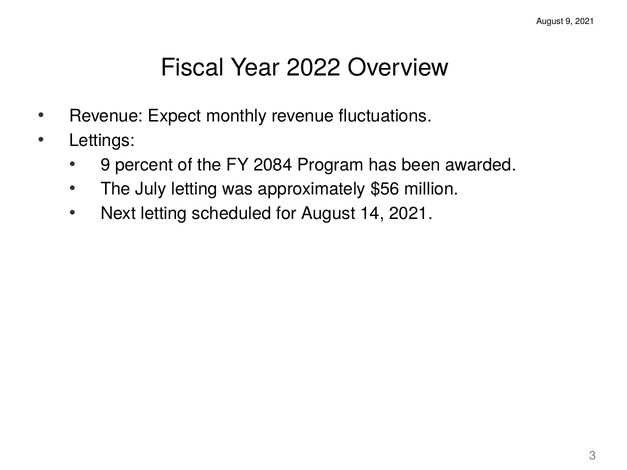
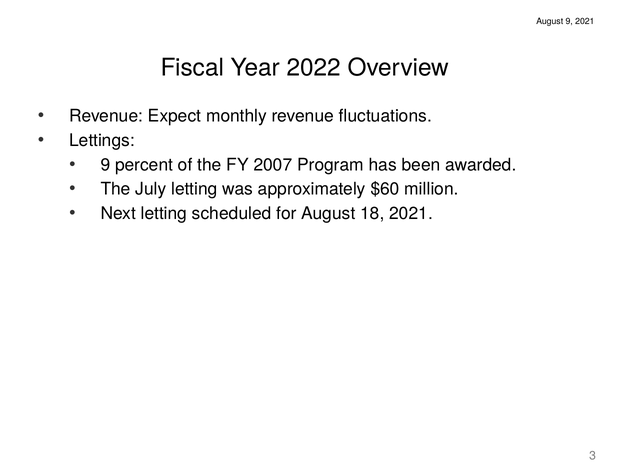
2084: 2084 -> 2007
$56: $56 -> $60
14: 14 -> 18
